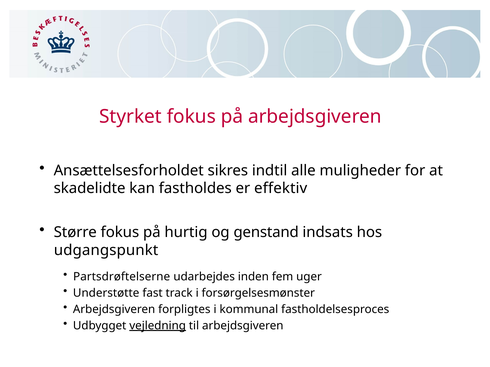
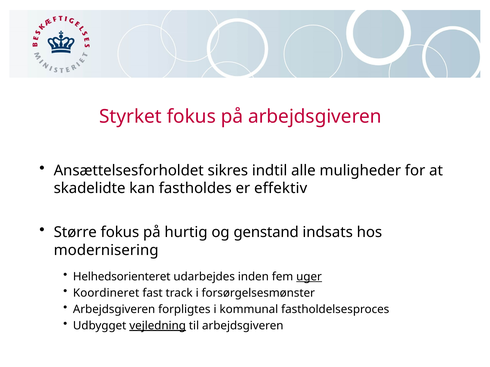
udgangspunkt: udgangspunkt -> modernisering
Partsdrøftelserne: Partsdrøftelserne -> Helhedsorienteret
uger underline: none -> present
Understøtte: Understøtte -> Koordineret
